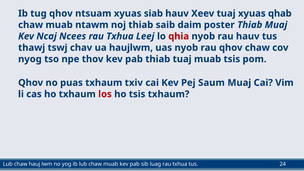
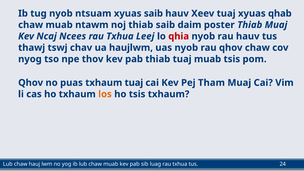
tug qhov: qhov -> nyob
xyuas siab: siab -> saib
txhaum txiv: txiv -> tuaj
Saum: Saum -> Tham
los colour: red -> orange
